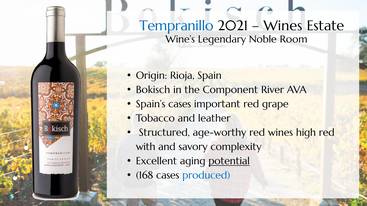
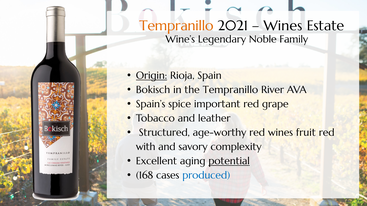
Tempranillo at (176, 26) colour: blue -> orange
Room: Room -> Family
Origin underline: none -> present
the Component: Component -> Tempranillo
Spain’s cases: cases -> spice
high: high -> fruit
